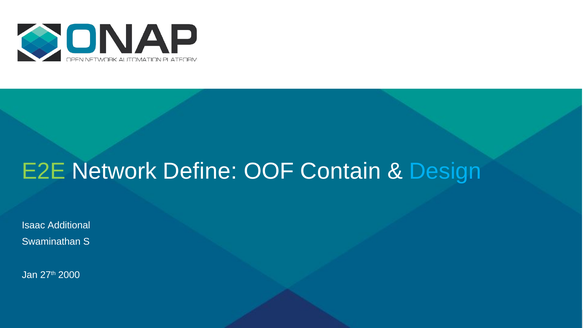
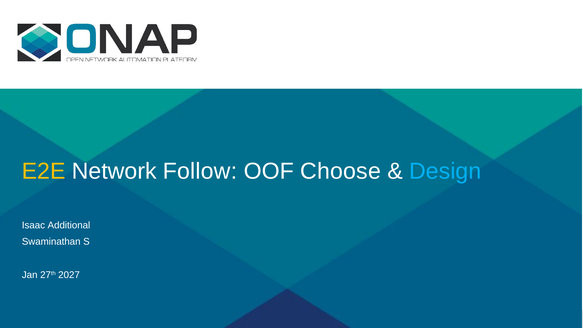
E2E colour: light green -> yellow
Define: Define -> Follow
Contain: Contain -> Choose
2000: 2000 -> 2027
